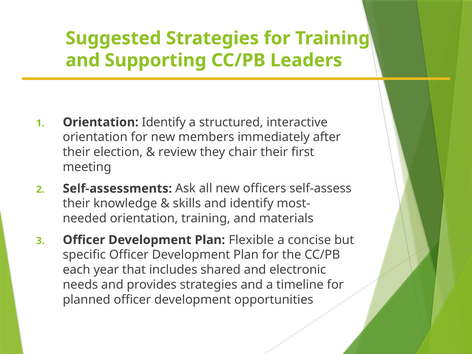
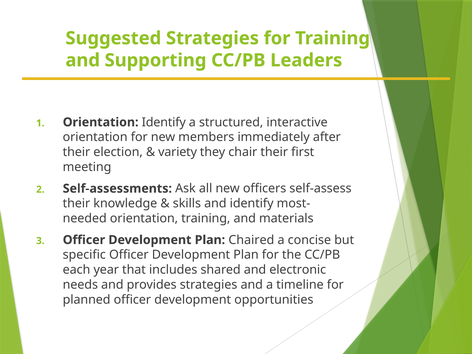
review: review -> variety
Flexible: Flexible -> Chaired
